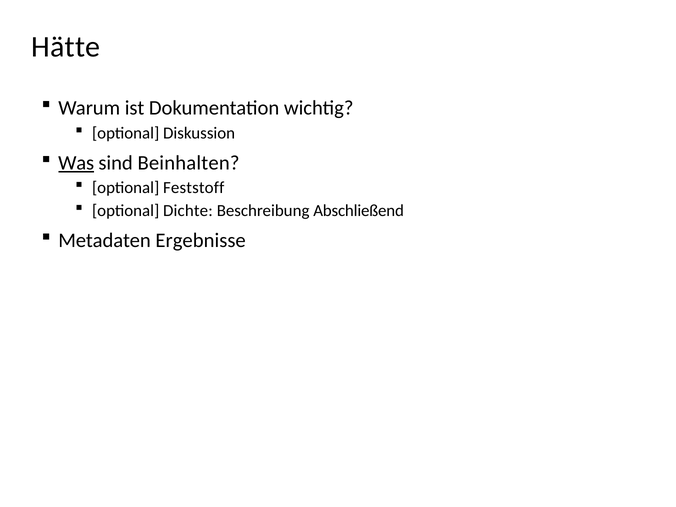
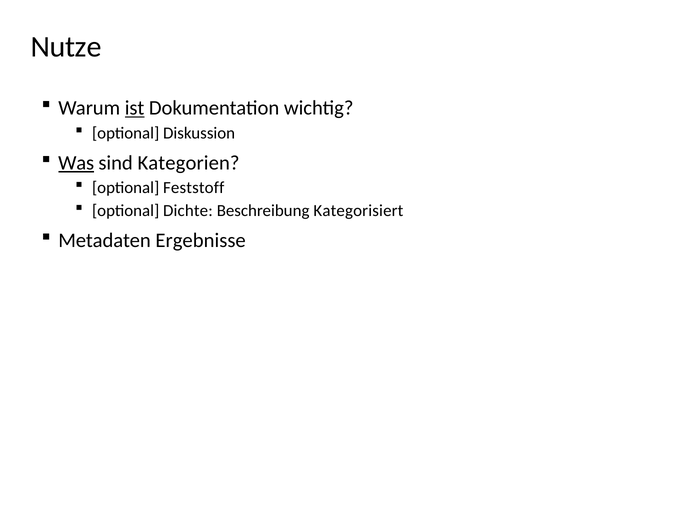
Hätte: Hätte -> Nutze
ist underline: none -> present
Beinhalten: Beinhalten -> Kategorien
Abschließend: Abschließend -> Kategorisiert
